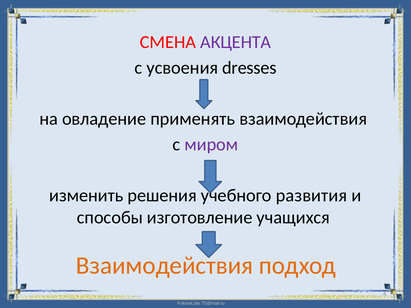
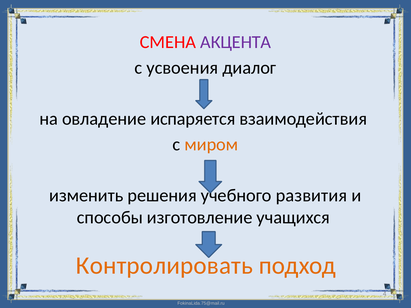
dresses: dresses -> диалог
применять: применять -> испаряется
миром colour: purple -> orange
Взаимодействия at (165, 266): Взаимодействия -> Контролировать
